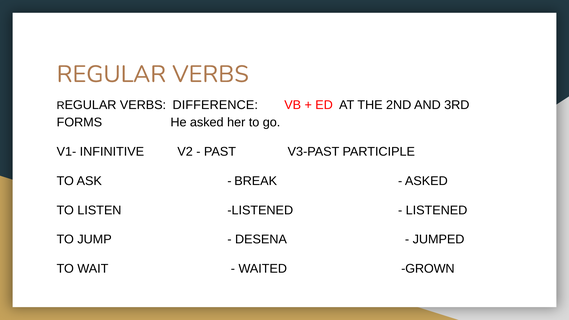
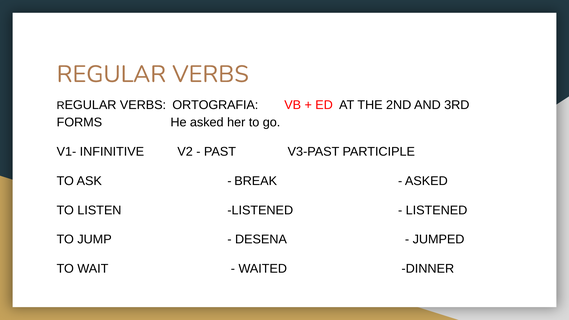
DIFFERENCE: DIFFERENCE -> ORTOGRAFIA
GROWN: GROWN -> DINNER
